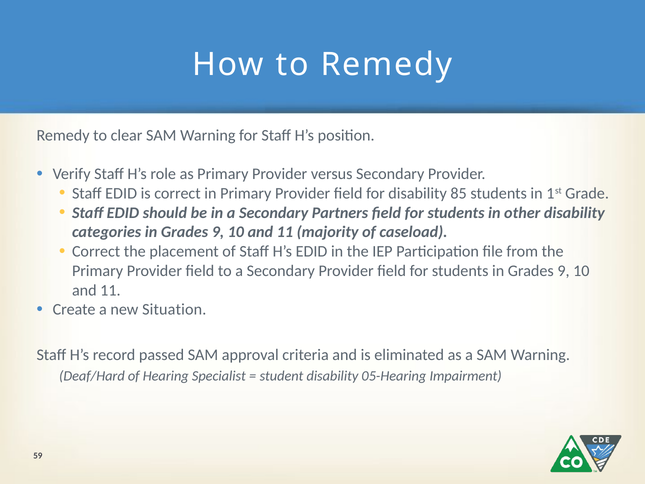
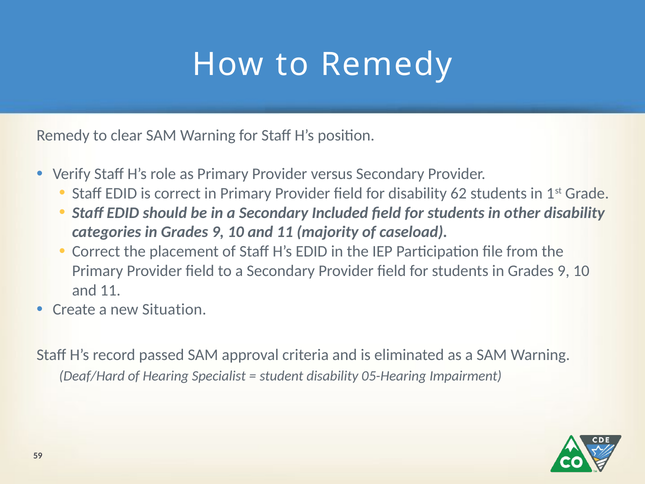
85: 85 -> 62
Partners: Partners -> Included
